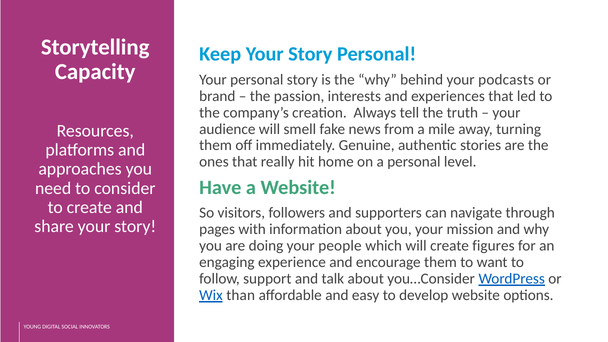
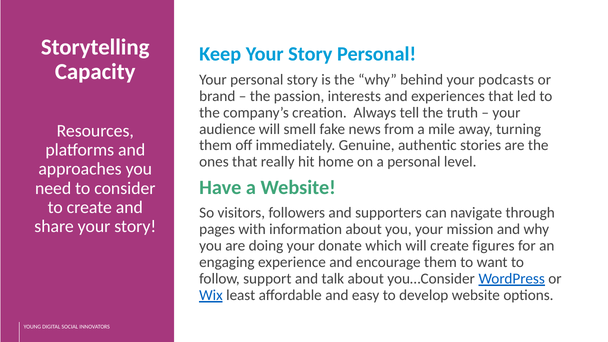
people: people -> donate
than: than -> least
